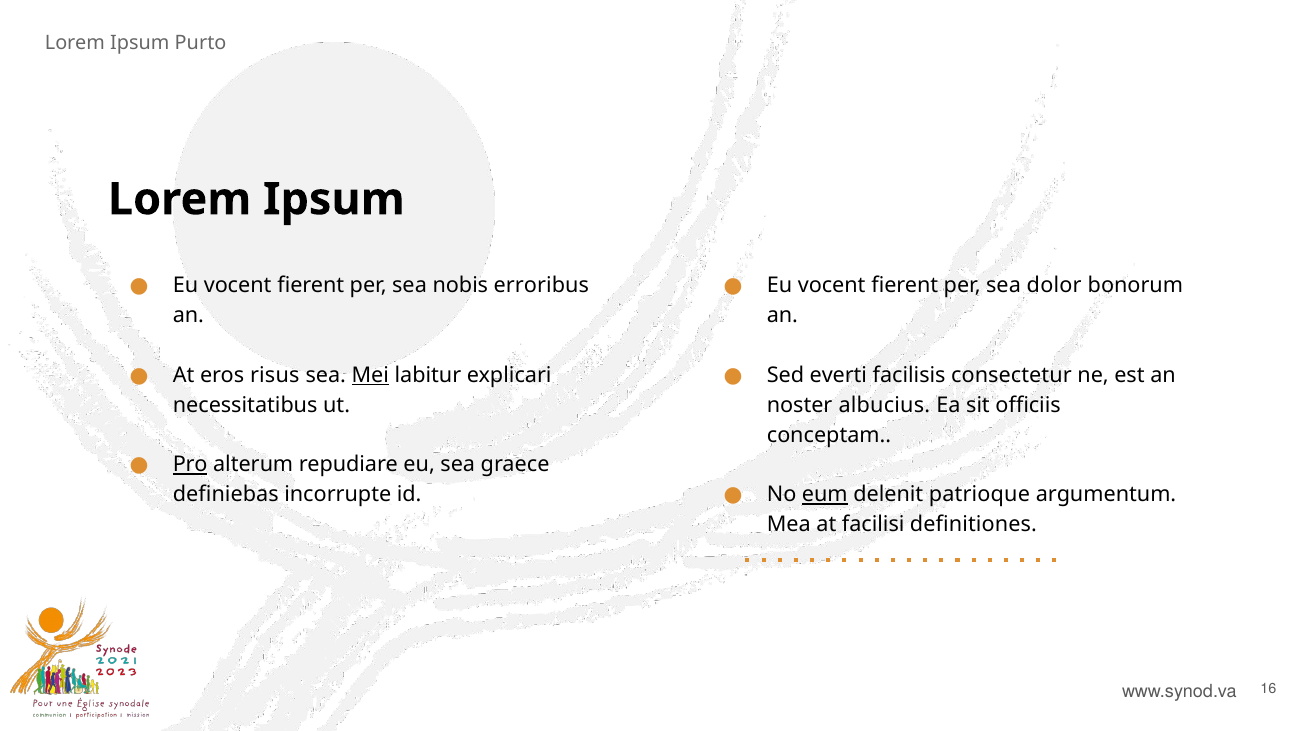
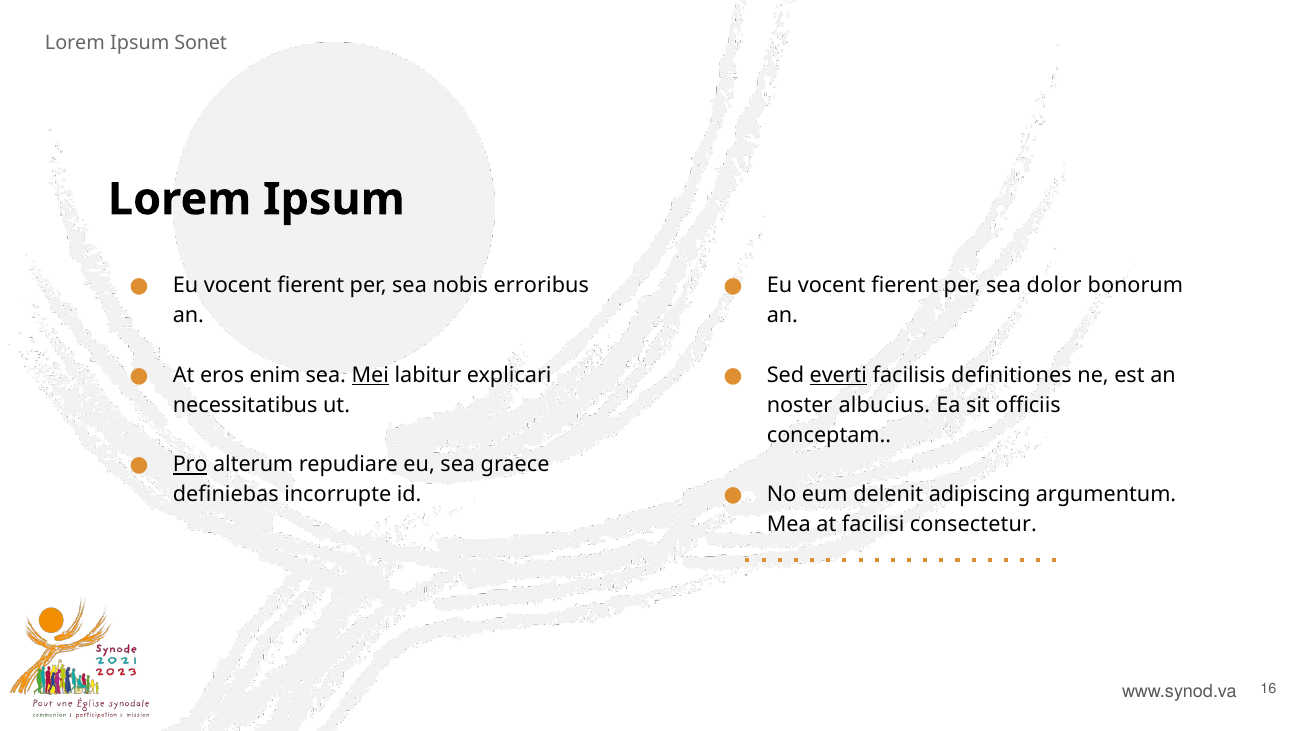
Purto: Purto -> Sonet
risus: risus -> enim
everti underline: none -> present
consectetur: consectetur -> definitiones
eum underline: present -> none
patrioque: patrioque -> adipiscing
definitiones: definitiones -> consectetur
